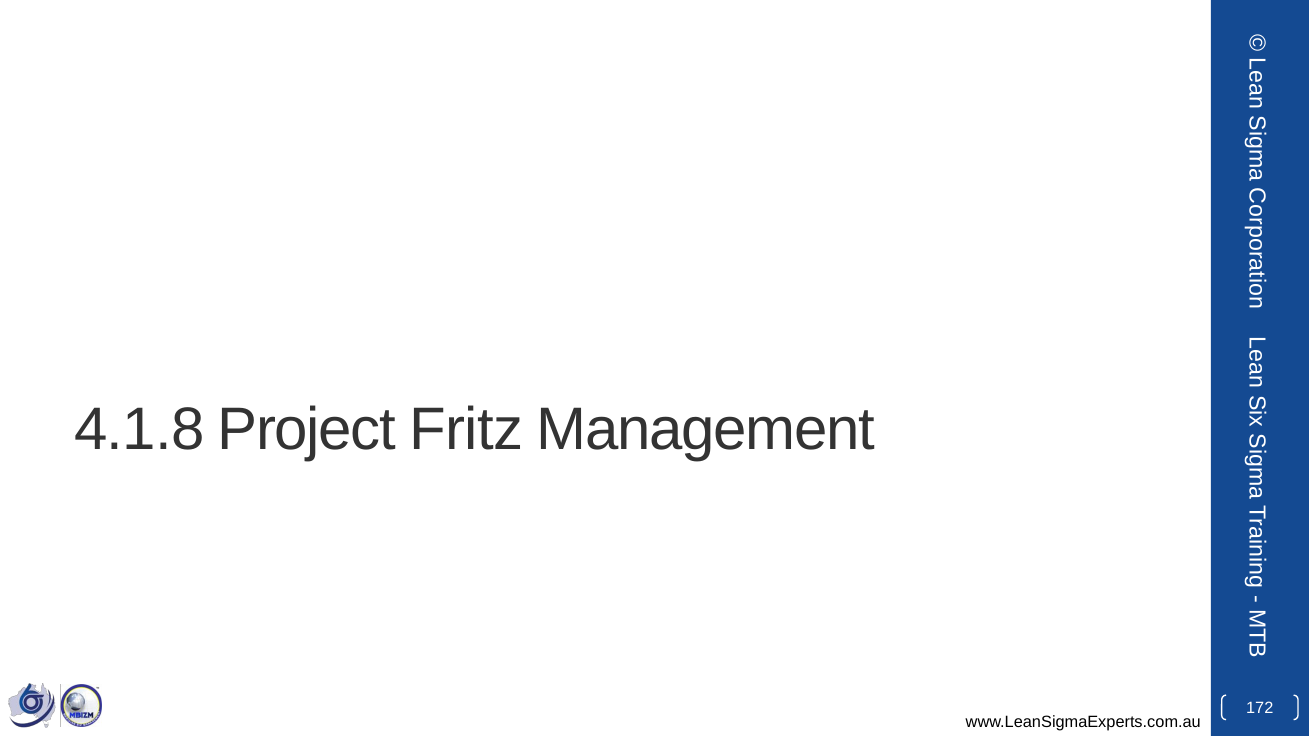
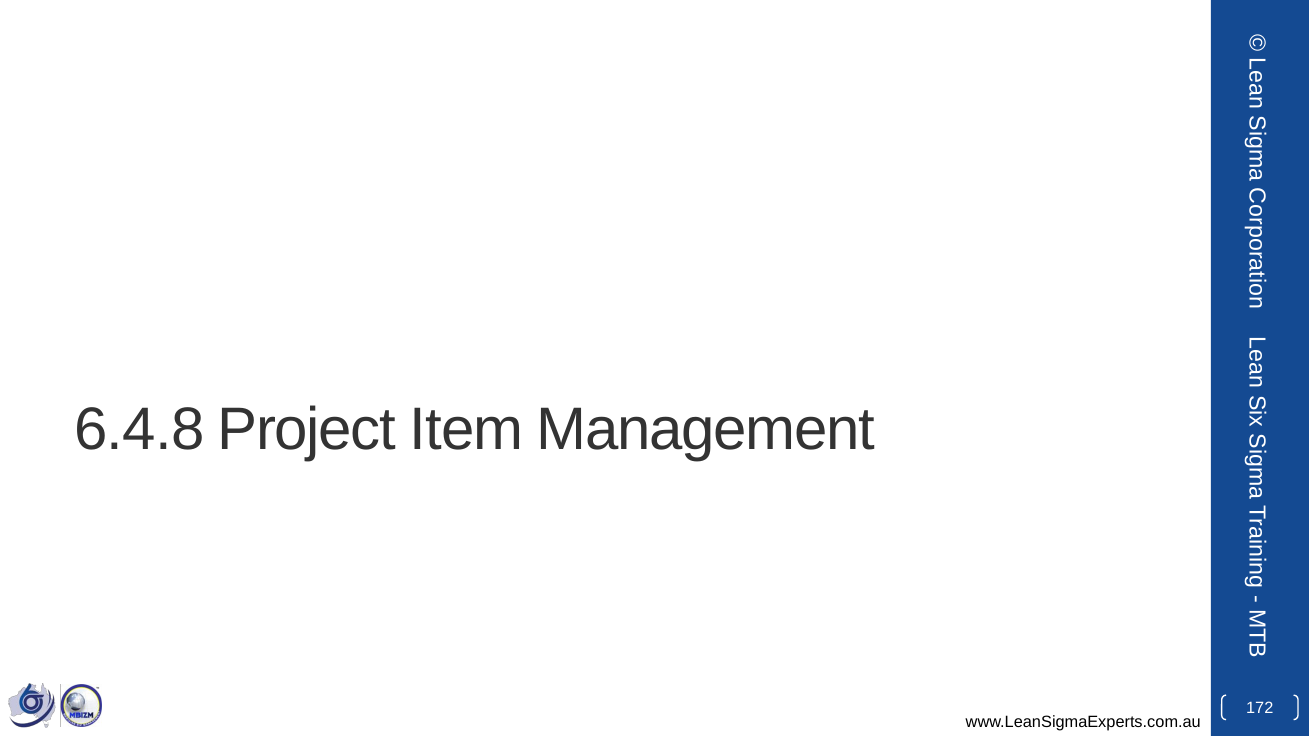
4.1.8: 4.1.8 -> 6.4.8
Fritz: Fritz -> Item
